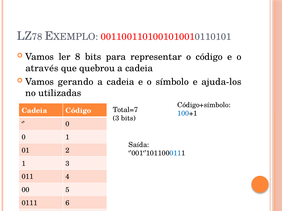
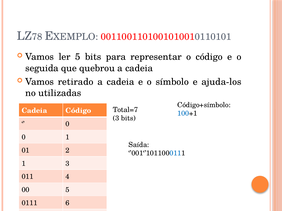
ler 8: 8 -> 5
através: através -> seguida
gerando: gerando -> retirado
